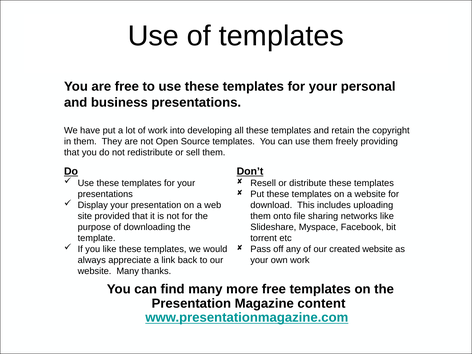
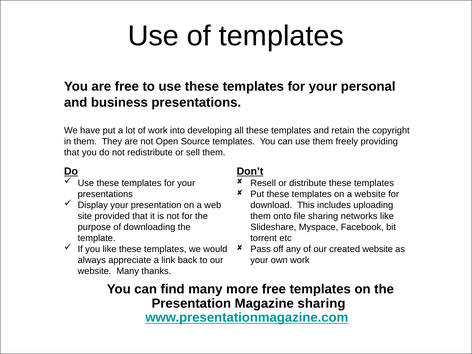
Magazine content: content -> sharing
